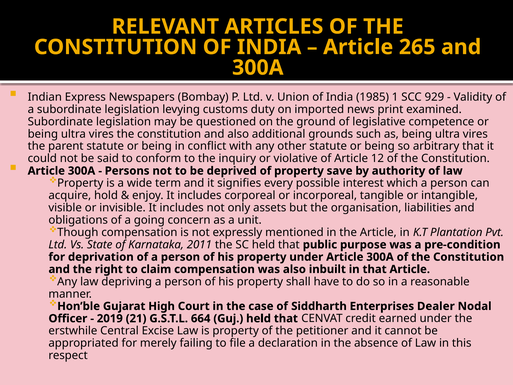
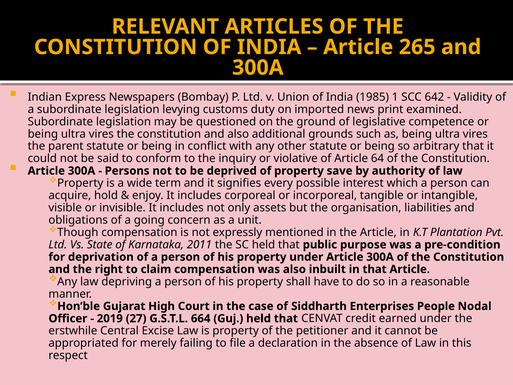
929: 929 -> 642
12: 12 -> 64
Dealer: Dealer -> People
21: 21 -> 27
